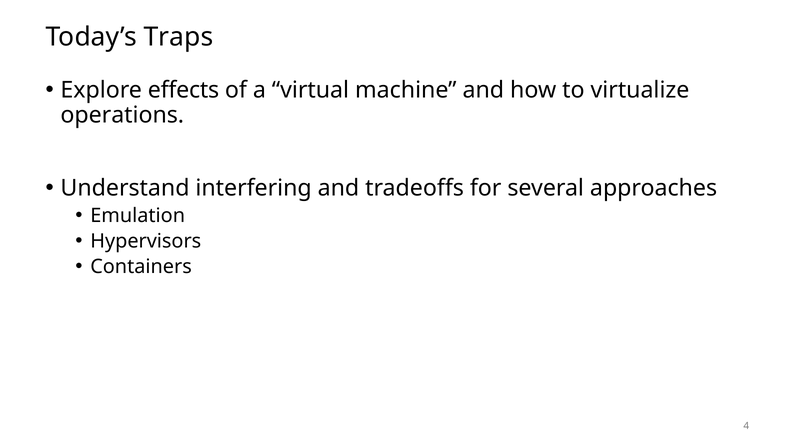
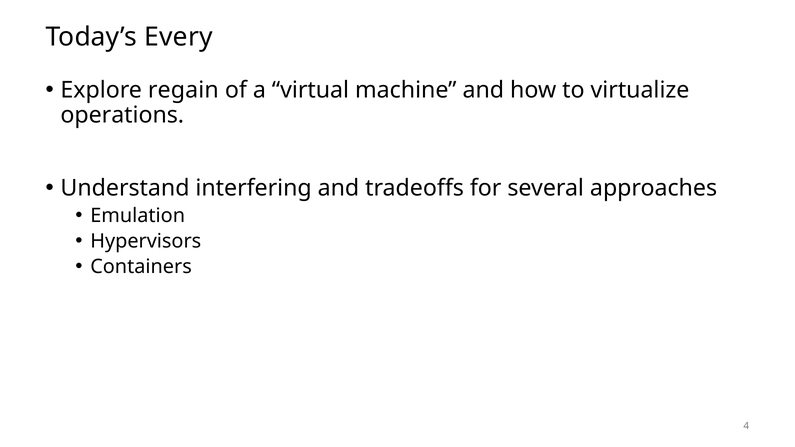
Traps: Traps -> Every
effects: effects -> regain
